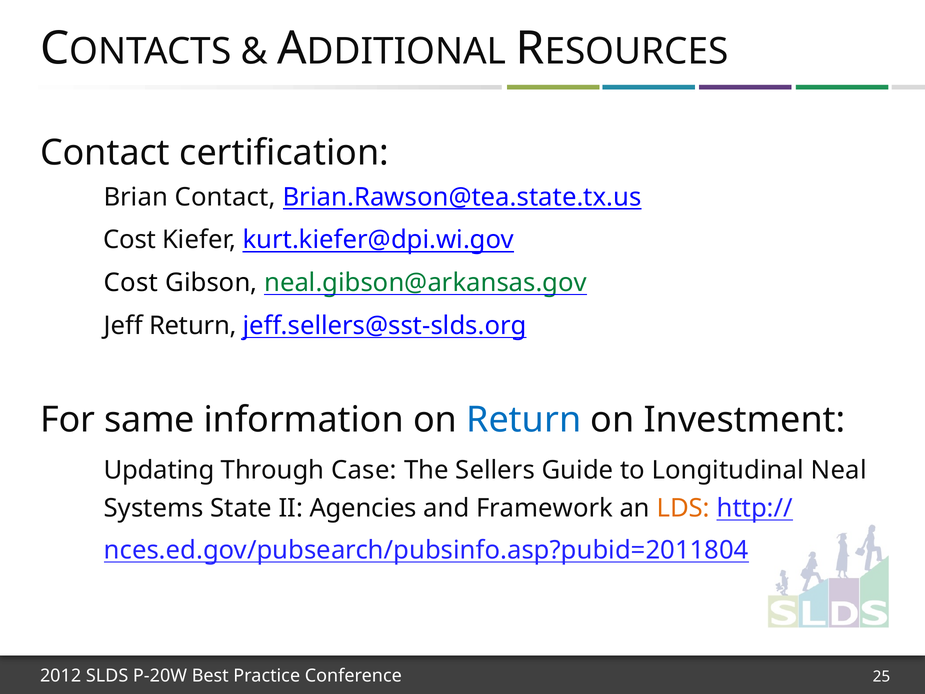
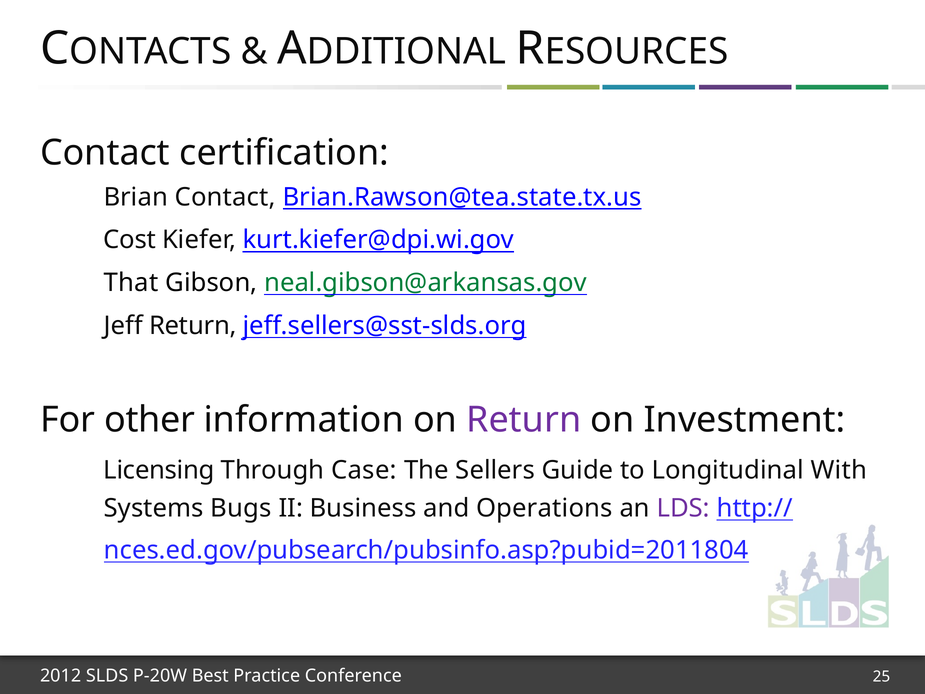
Cost at (131, 283): Cost -> That
same: same -> other
Return at (524, 420) colour: blue -> purple
Updating: Updating -> Licensing
Neal: Neal -> With
State: State -> Bugs
Agencies: Agencies -> Business
Framework: Framework -> Operations
LDS colour: orange -> purple
